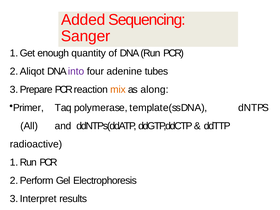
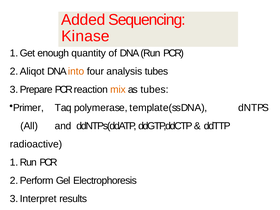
Sanger: Sanger -> Kinase
into colour: purple -> orange
adenine: adenine -> analysis
as along: along -> tubes
